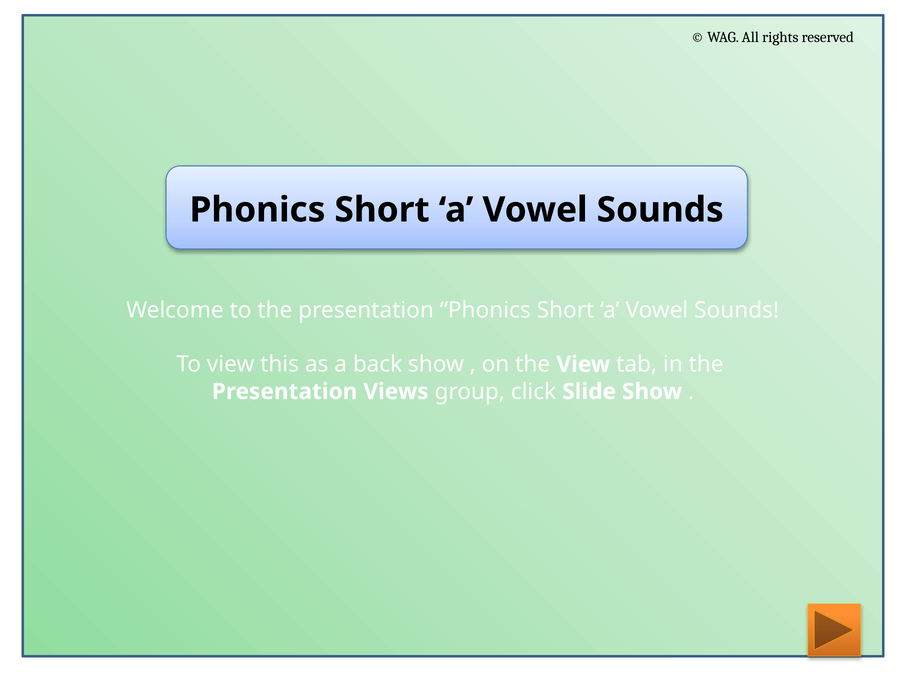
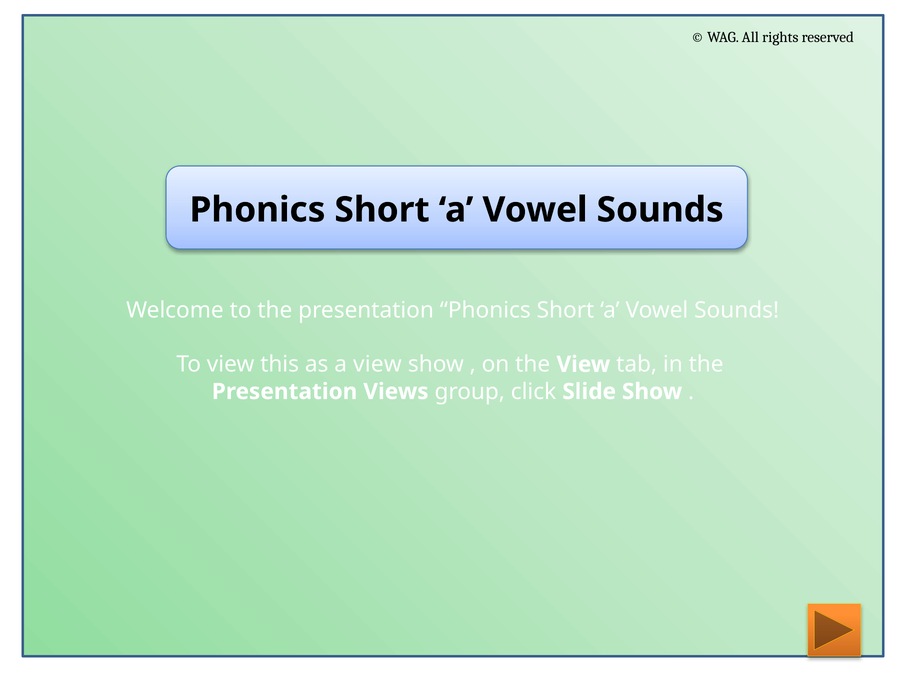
a back: back -> view
